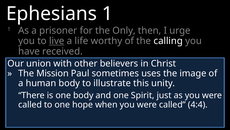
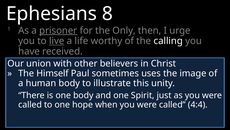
Ephesians 1: 1 -> 8
prisoner underline: none -> present
Mission: Mission -> Himself
